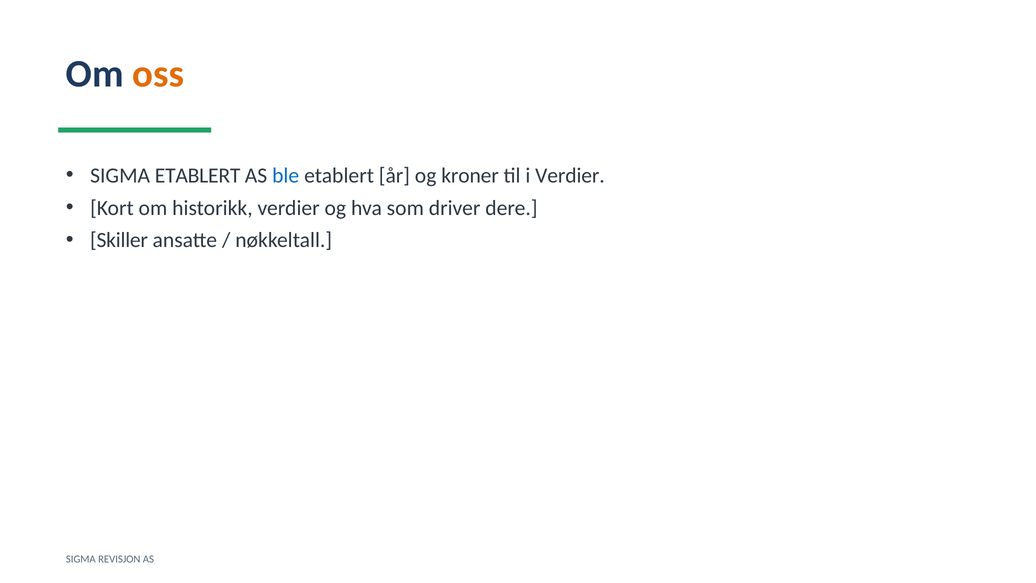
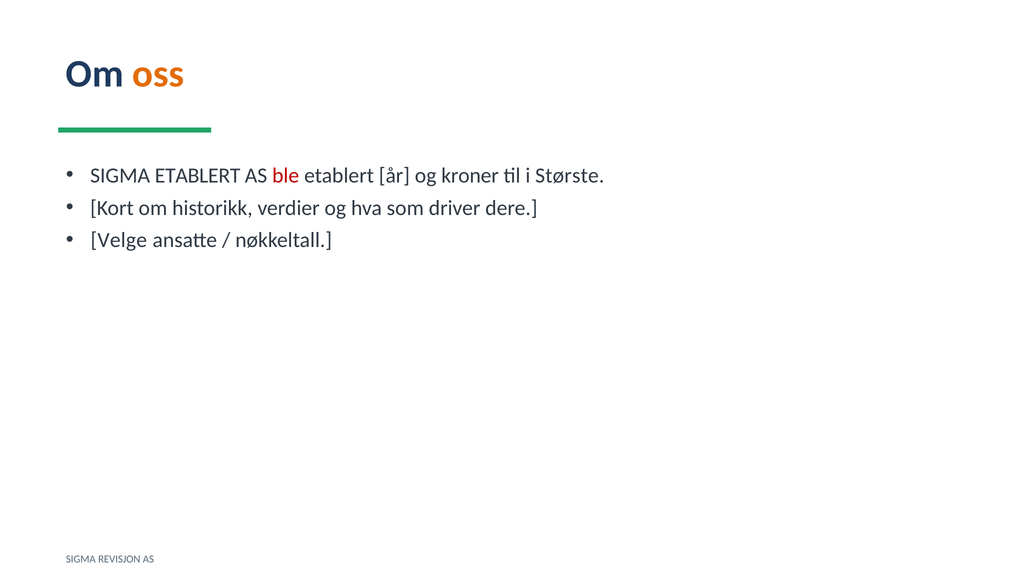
ble colour: blue -> red
i Verdier: Verdier -> Største
Skiller: Skiller -> Velge
